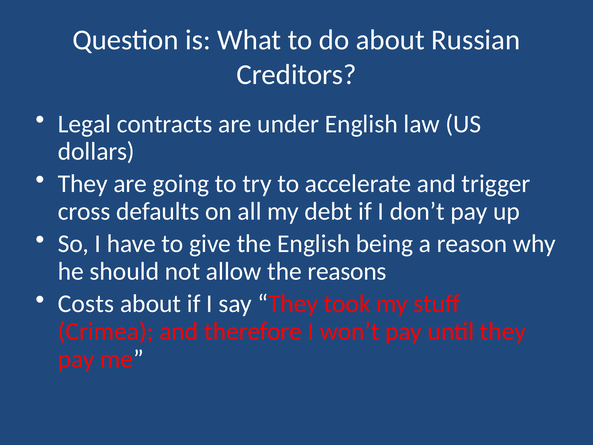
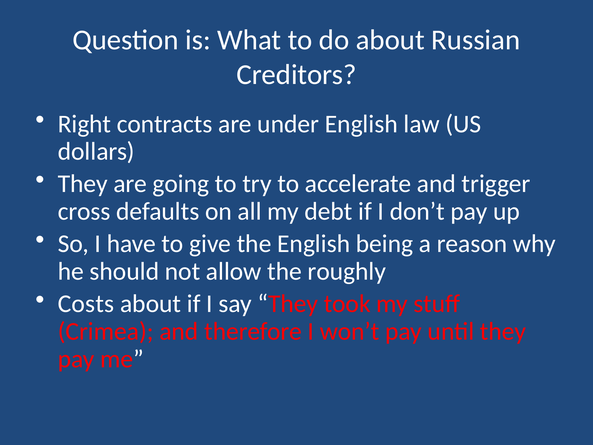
Legal: Legal -> Right
reasons: reasons -> roughly
